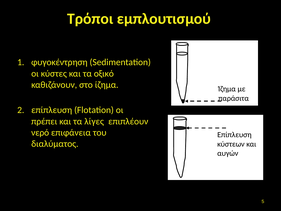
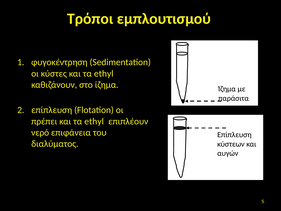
κύστες και τα οξικό: οξικό -> ethyl
λίγες at (94, 121): λίγες -> ethyl
